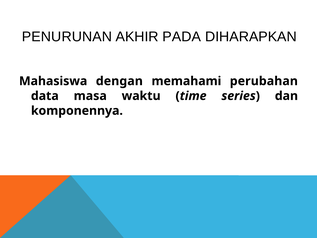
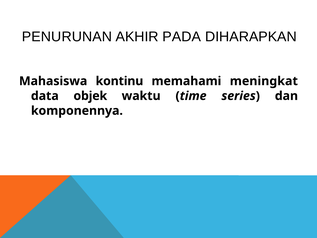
dengan: dengan -> kontinu
perubahan: perubahan -> meningkat
masa: masa -> objek
